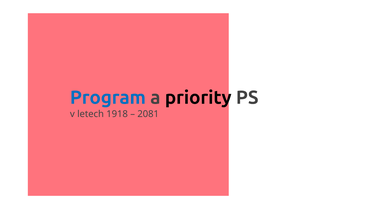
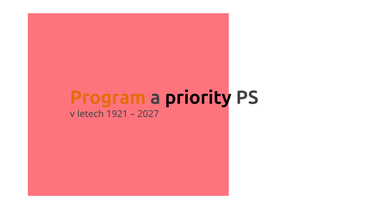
Program colour: blue -> orange
1918: 1918 -> 1921
2081: 2081 -> 2027
